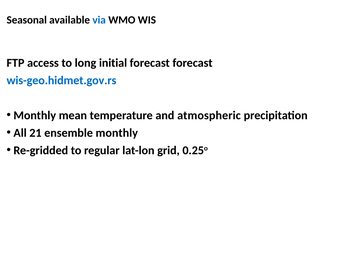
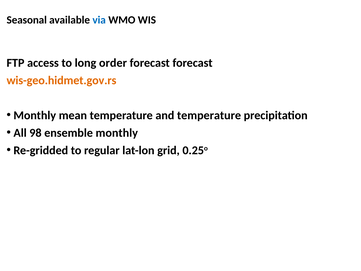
initial: initial -> order
wis-geo.hidmet.gov.rs colour: blue -> orange
and atmospheric: atmospheric -> temperature
21: 21 -> 98
